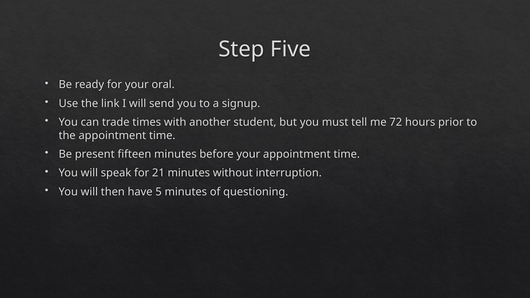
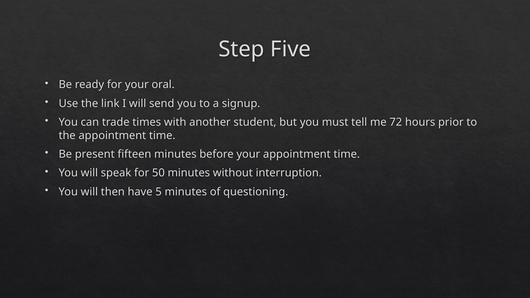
21: 21 -> 50
